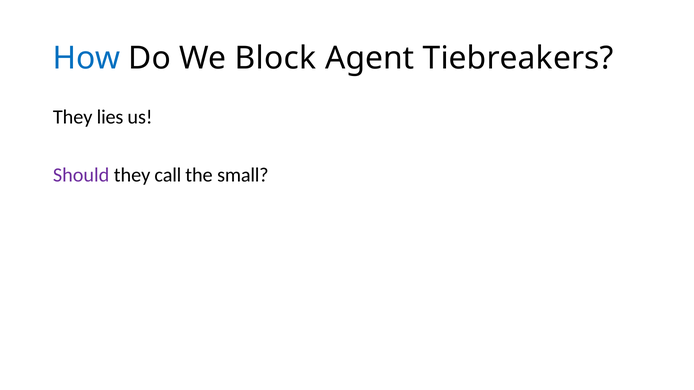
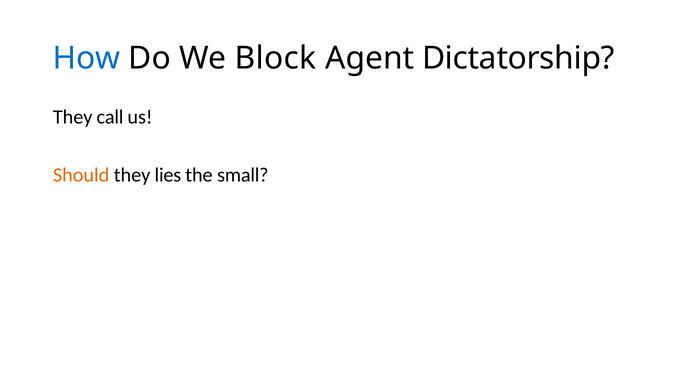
Tiebreakers: Tiebreakers -> Dictatorship
lies: lies -> call
Should colour: purple -> orange
call: call -> lies
